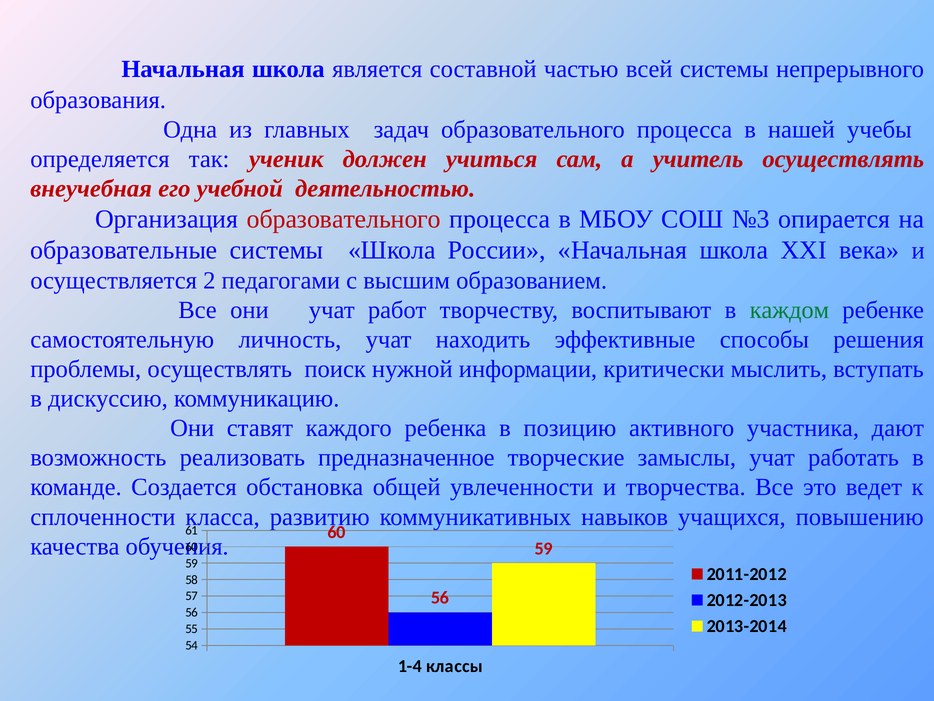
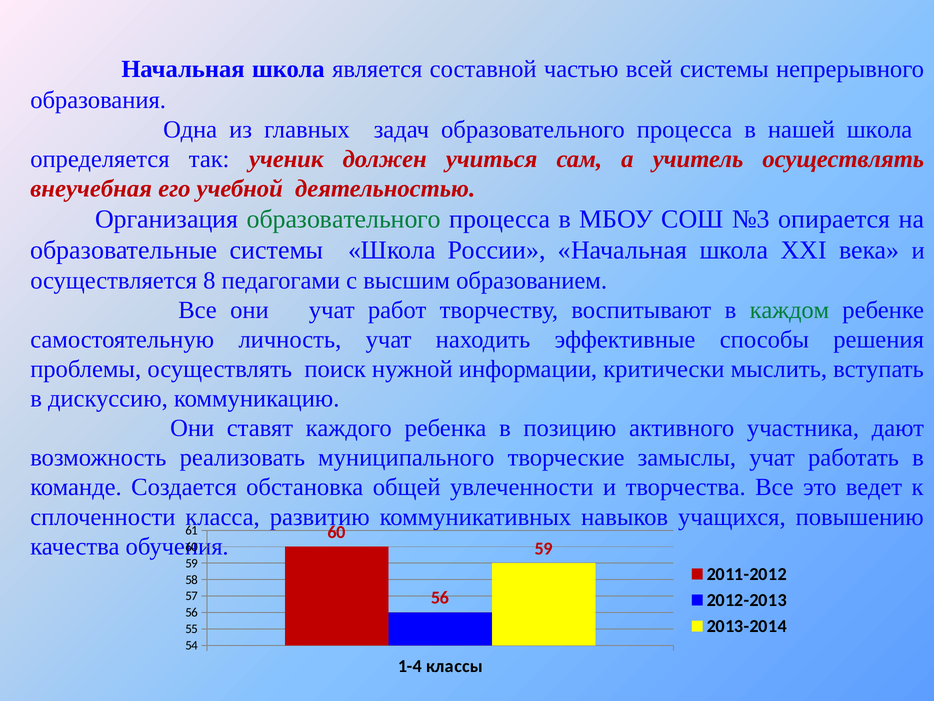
нашей учебы: учебы -> школа
образовательного at (344, 219) colour: red -> green
2: 2 -> 8
предназначенное: предназначенное -> муниципального
